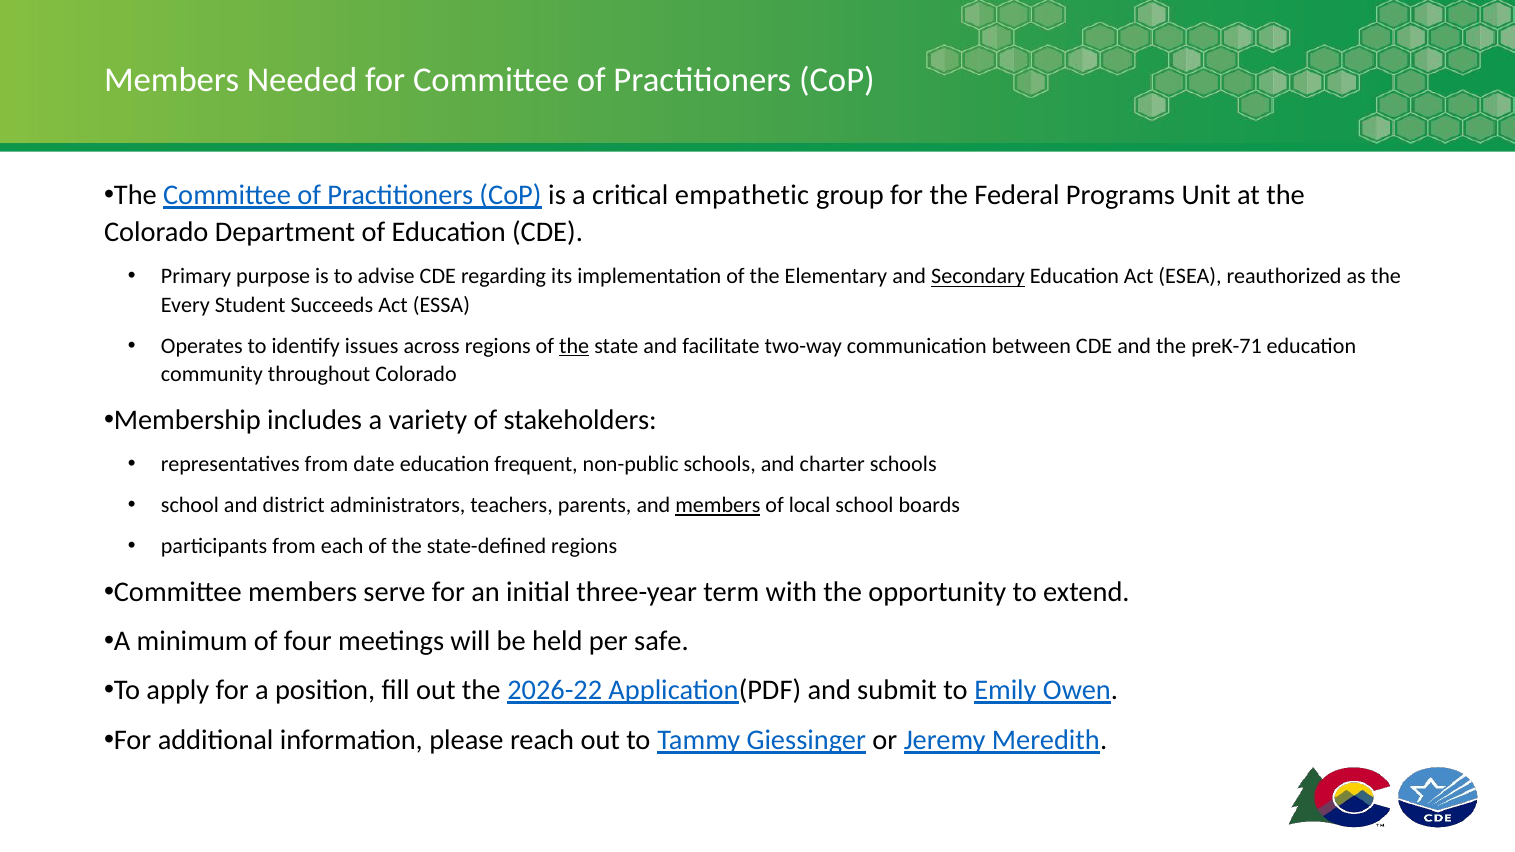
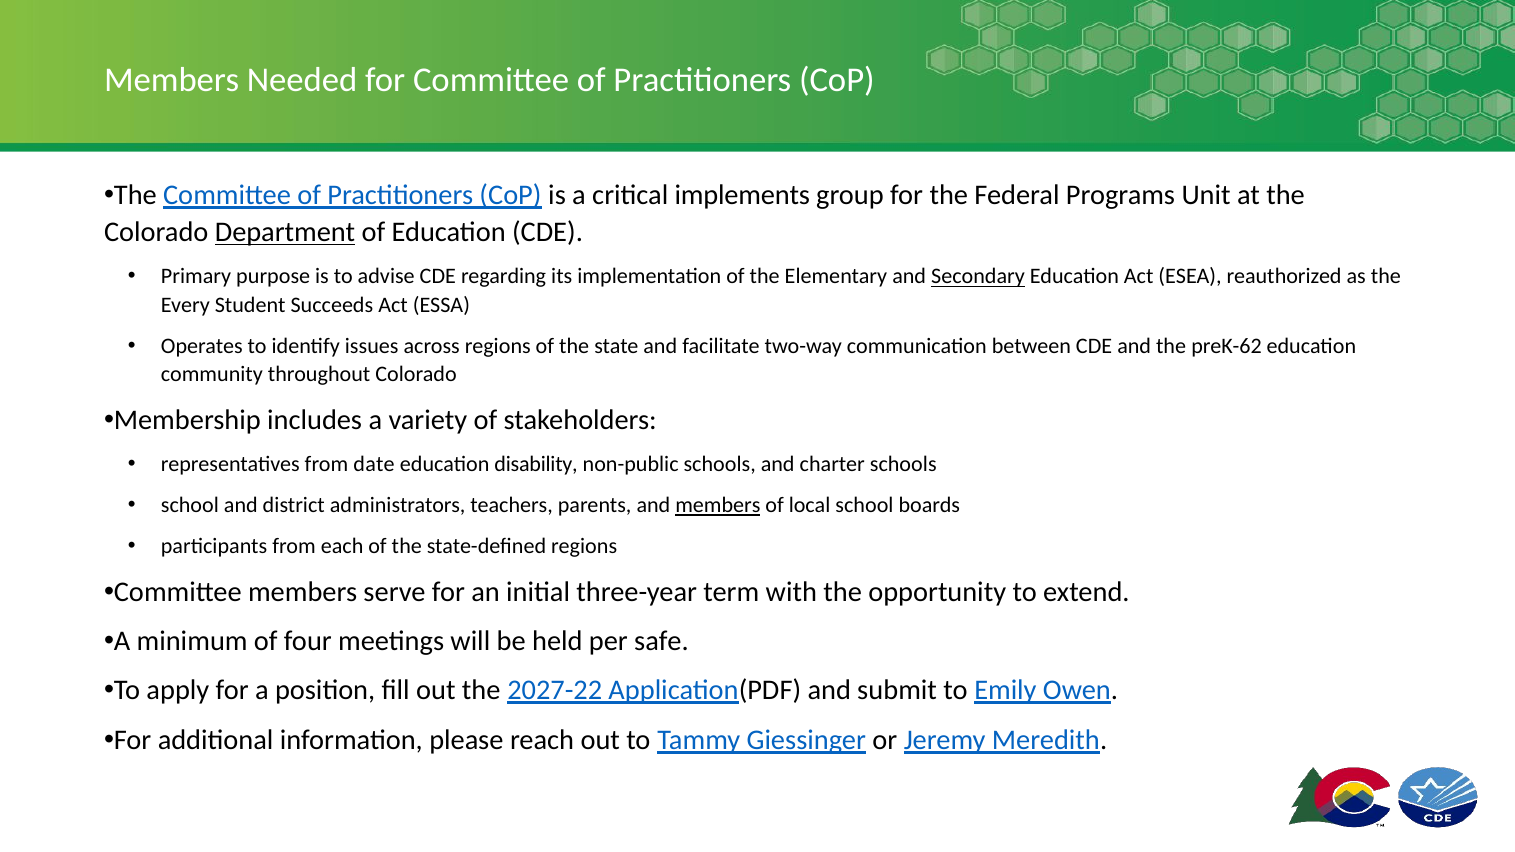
empathetic: empathetic -> implements
Department underline: none -> present
the at (574, 346) underline: present -> none
preK-71: preK-71 -> preK-62
frequent: frequent -> disability
2026-22: 2026-22 -> 2027-22
